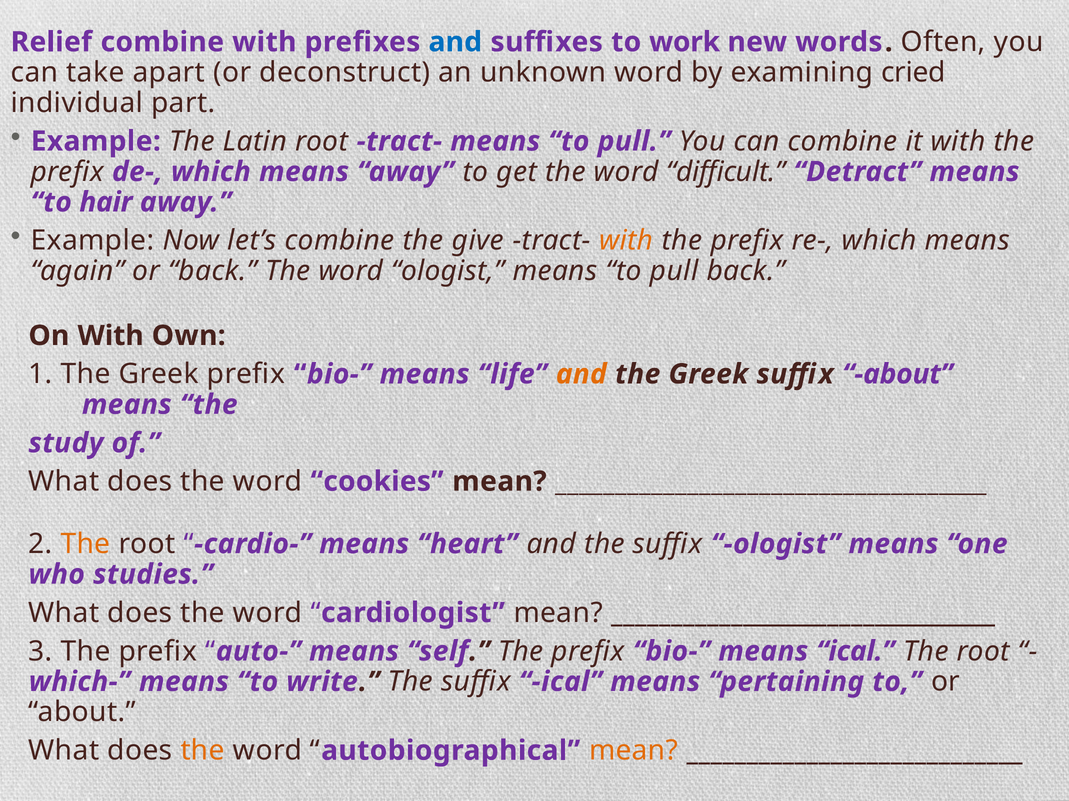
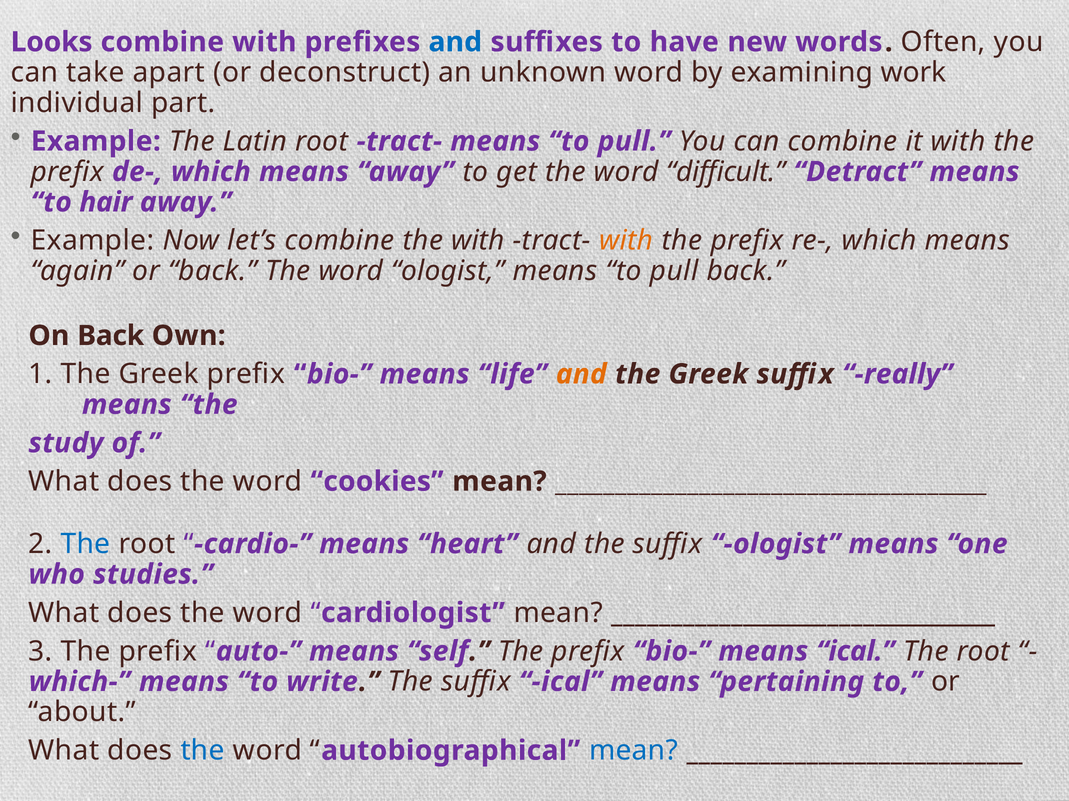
Relief: Relief -> Looks
work: work -> have
cried: cried -> work
the give: give -> with
On With: With -> Back
suffix about: about -> really
The at (85, 544) colour: orange -> blue
the at (203, 751) colour: orange -> blue
mean at (633, 751) colour: orange -> blue
